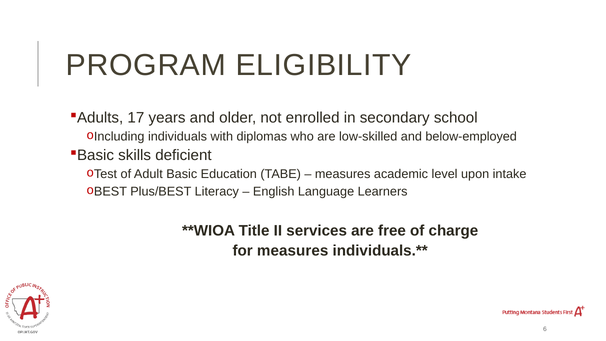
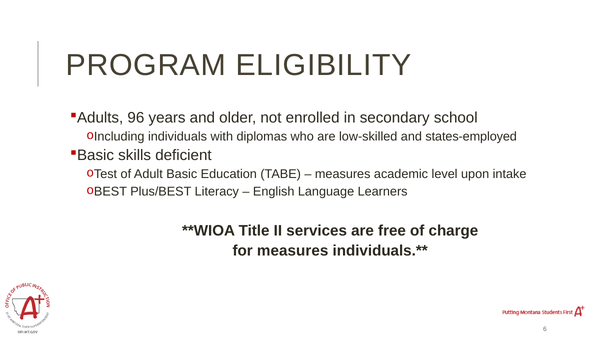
17: 17 -> 96
below-employed: below-employed -> states-employed
